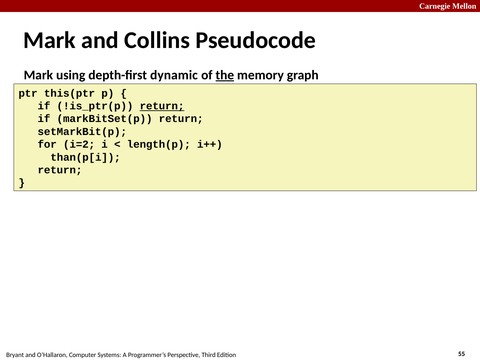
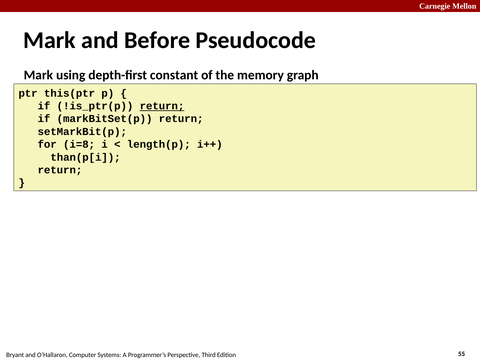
Collins: Collins -> Before
dynamic: dynamic -> constant
the at (225, 75) underline: present -> none
i=2: i=2 -> i=8
